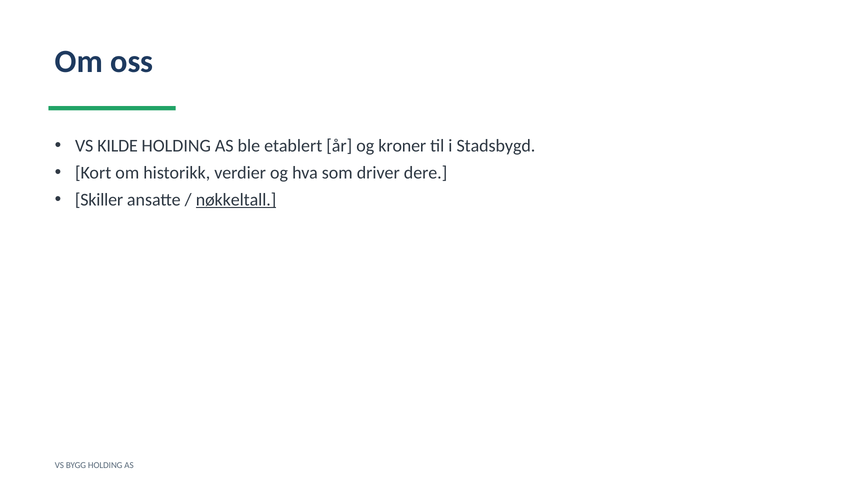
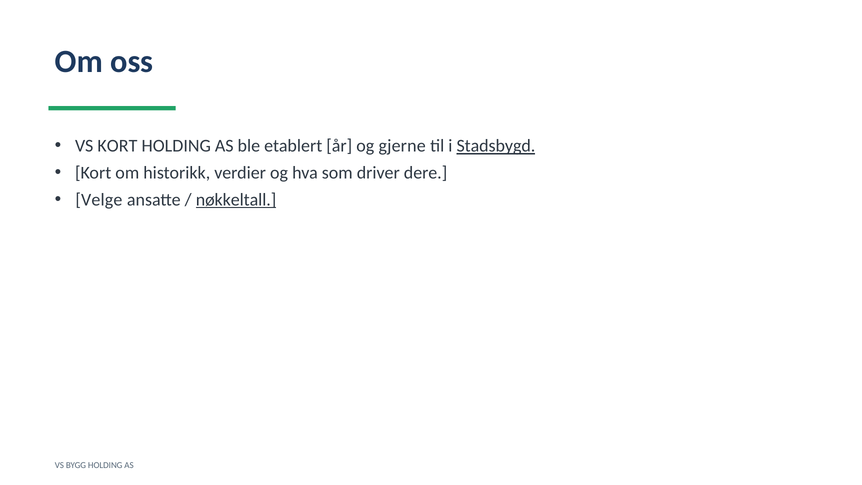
VS KILDE: KILDE -> KORT
kroner: kroner -> gjerne
Stadsbygd underline: none -> present
Skiller: Skiller -> Velge
